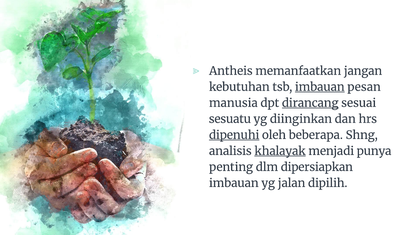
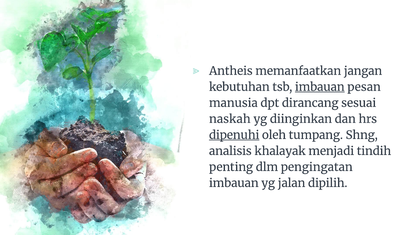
dirancang underline: present -> none
sesuatu: sesuatu -> naskah
beberapa: beberapa -> tumpang
khalayak underline: present -> none
punya: punya -> tindih
dipersiapkan: dipersiapkan -> pengingatan
